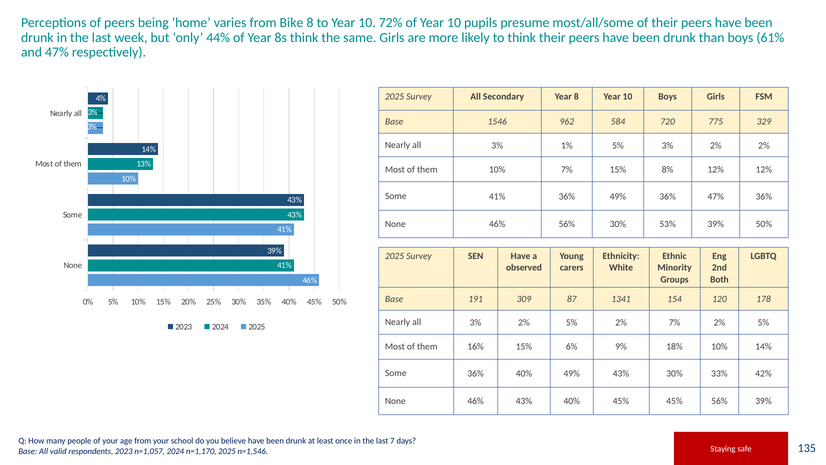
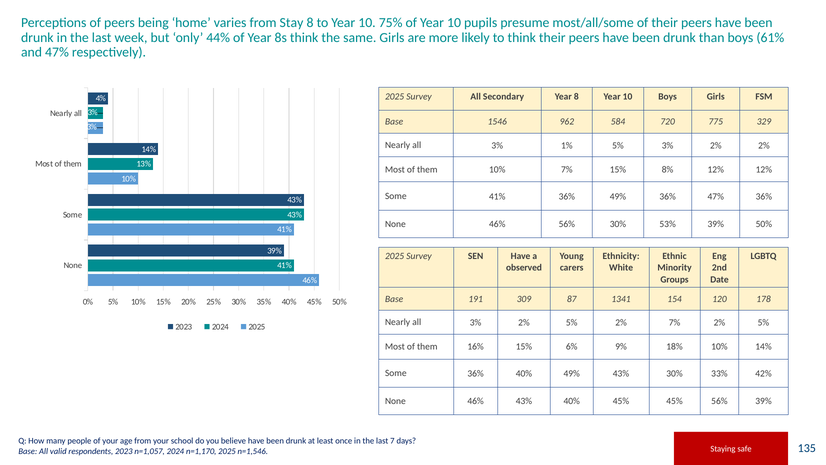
Bike: Bike -> Stay
72%: 72% -> 75%
Both: Both -> Date
